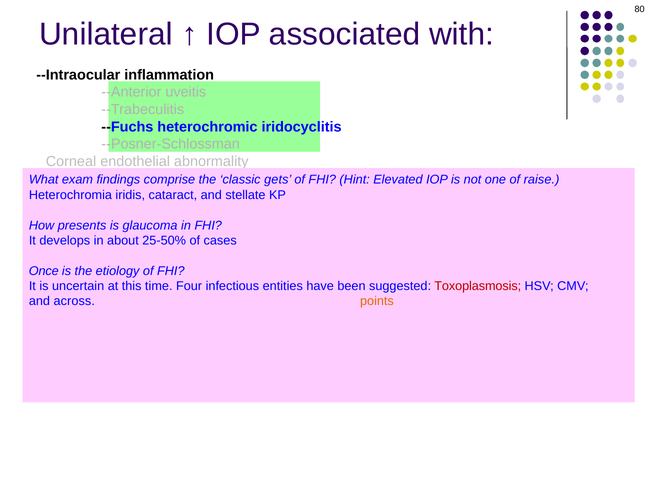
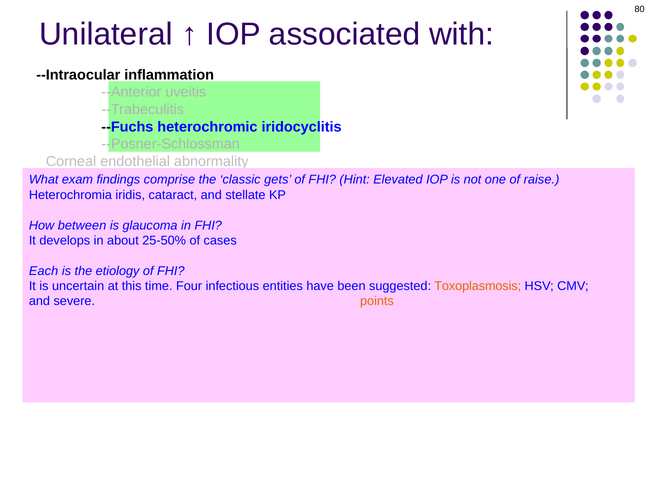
presents: presents -> between
Once: Once -> Each
Toxoplasmosis colour: red -> orange
across: across -> severe
